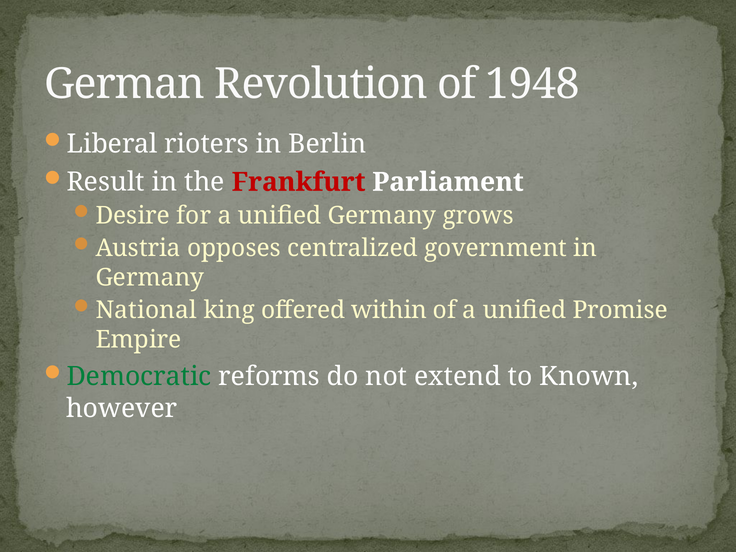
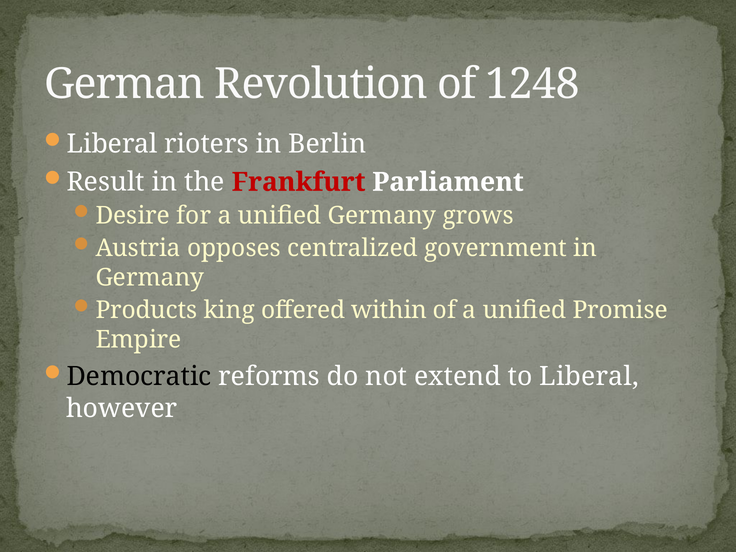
1948: 1948 -> 1248
National: National -> Products
Democratic colour: green -> black
to Known: Known -> Liberal
